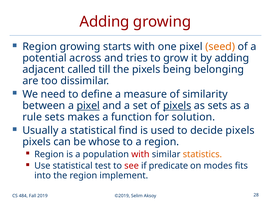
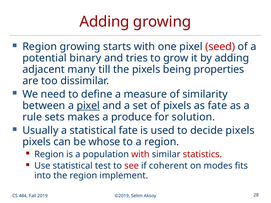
seed colour: orange -> red
across: across -> binary
called: called -> many
belonging: belonging -> properties
pixels at (177, 106) underline: present -> none
as sets: sets -> fate
function: function -> produce
statistical find: find -> fate
statistics colour: orange -> red
predicate: predicate -> coherent
